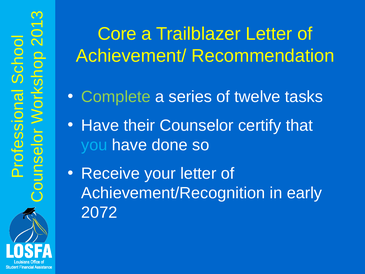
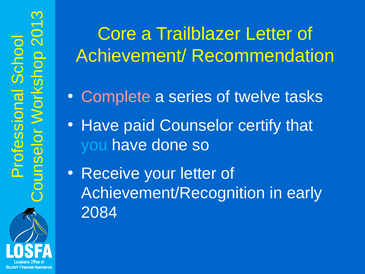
Complete colour: light green -> pink
their: their -> paid
2072: 2072 -> 2084
